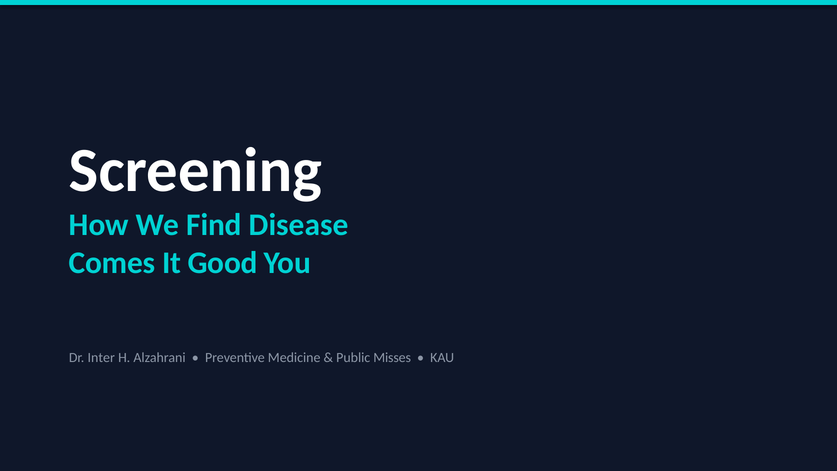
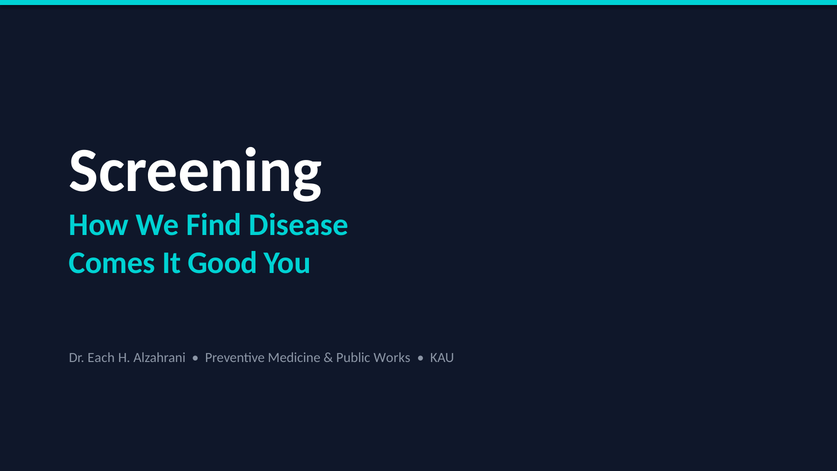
Inter: Inter -> Each
Misses: Misses -> Works
